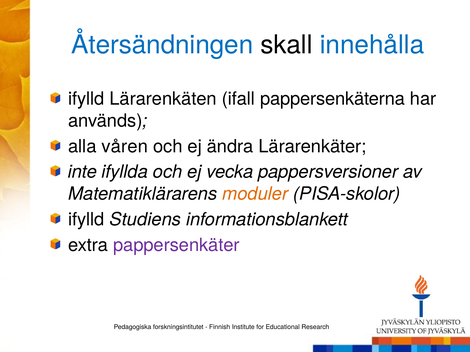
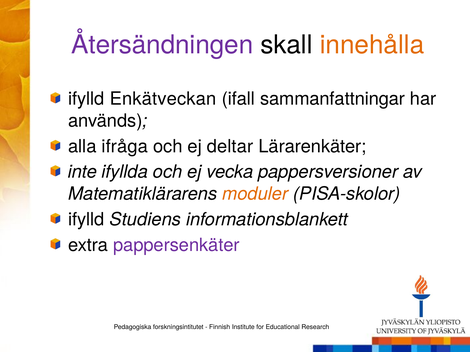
Återsändningen colour: blue -> purple
innehålla colour: blue -> orange
Lärarenkäten: Lärarenkäten -> Enkätveckan
pappersenkäterna: pappersenkäterna -> sammanfattningar
våren: våren -> ifråga
ändra: ändra -> deltar
